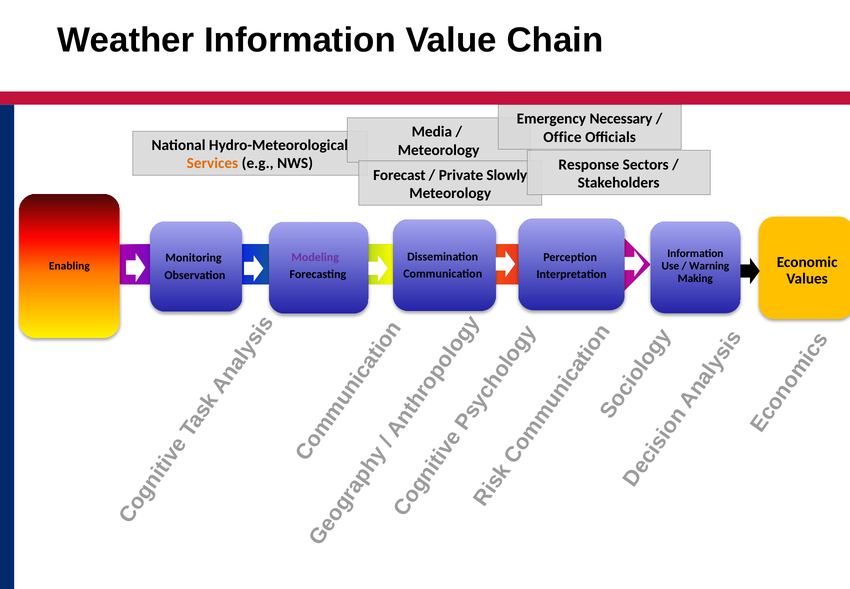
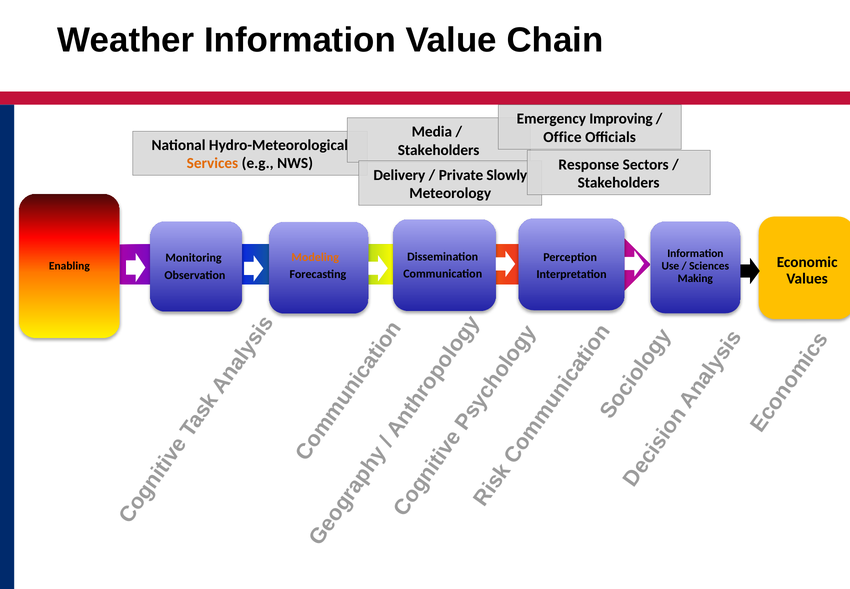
Necessary: Necessary -> Improving
Meteorology at (439, 150): Meteorology -> Stakeholders
Forecast: Forecast -> Delivery
Modeling colour: purple -> orange
Warning: Warning -> Sciences
